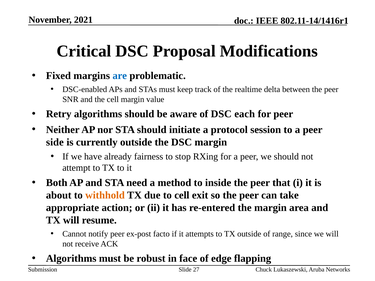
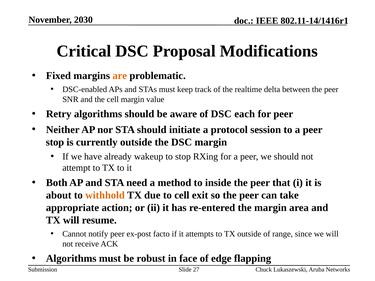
2021: 2021 -> 2030
are colour: blue -> orange
side at (55, 142): side -> stop
fairness: fairness -> wakeup
